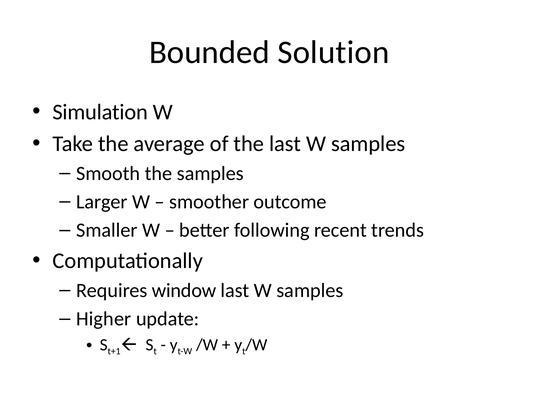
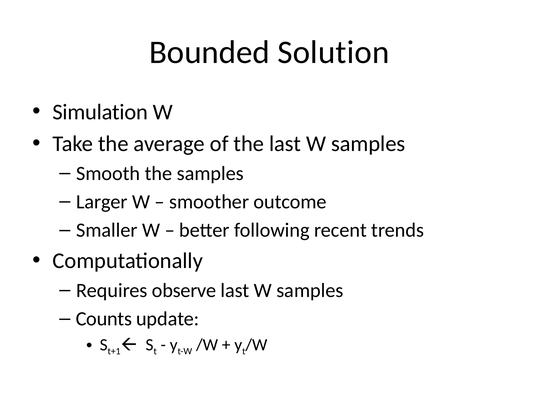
window: window -> observe
Higher: Higher -> Counts
